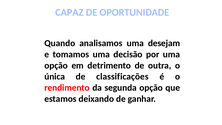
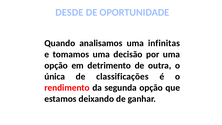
CAPAZ: CAPAZ -> DESDE
desejam: desejam -> infinitas
